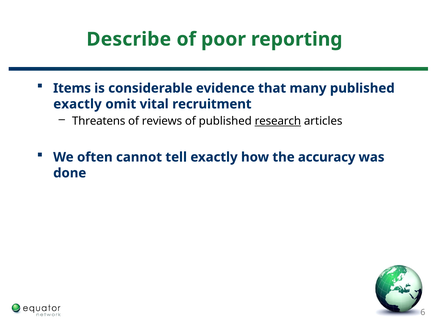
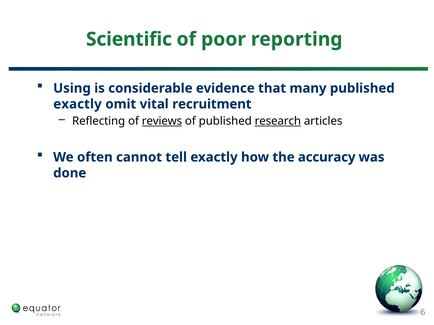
Describe: Describe -> Scientific
Items: Items -> Using
Threatens: Threatens -> Reflecting
reviews underline: none -> present
